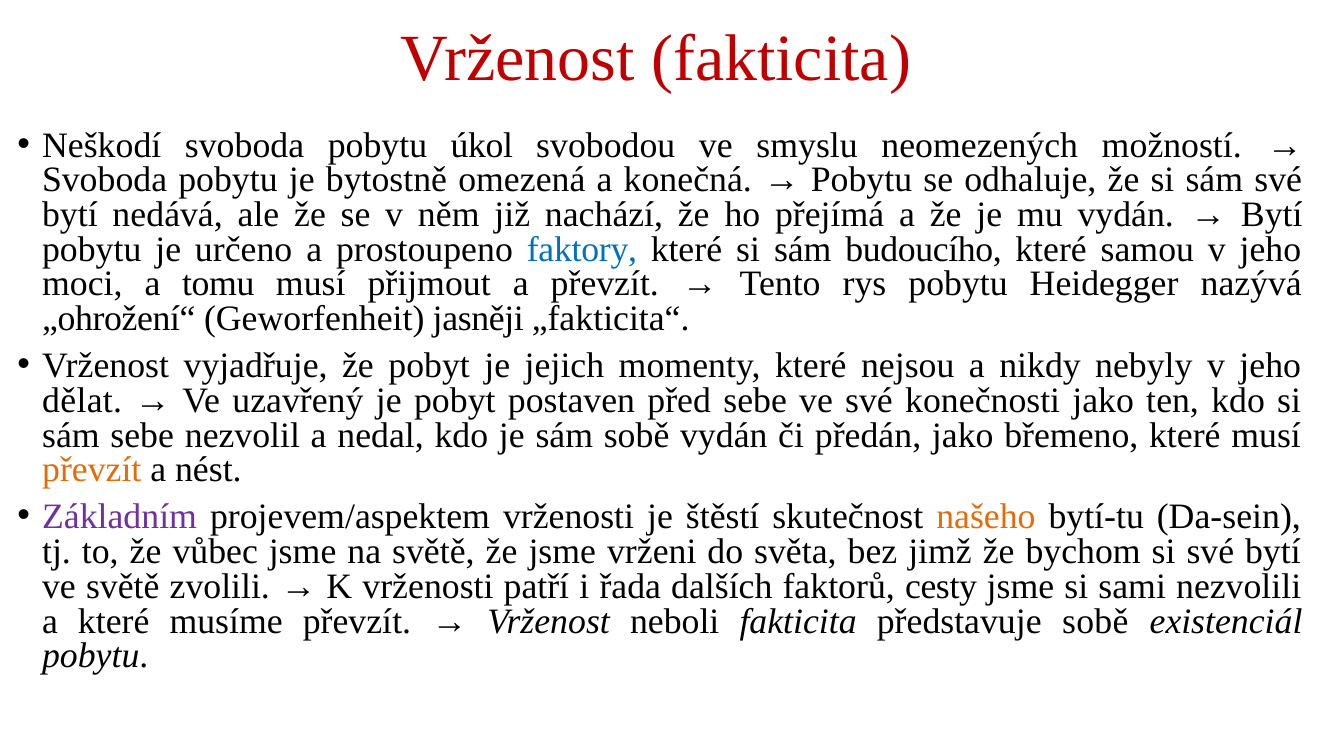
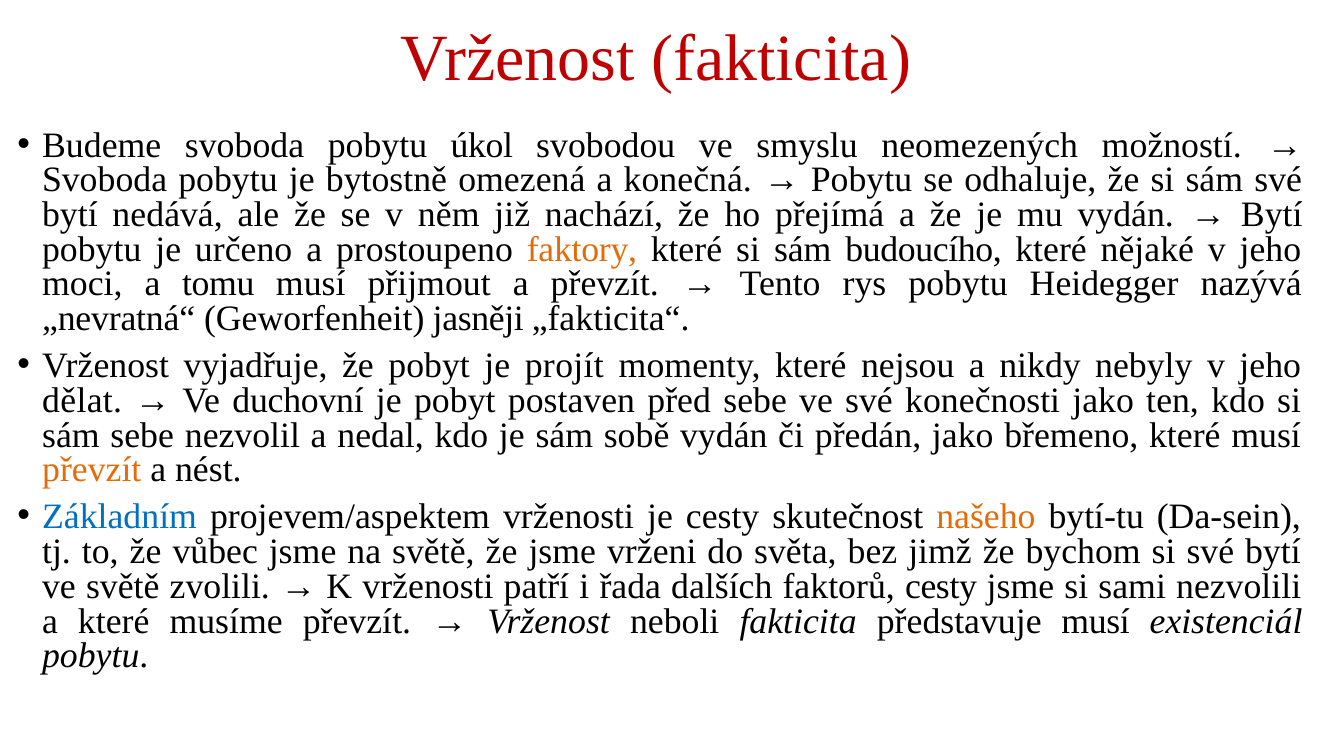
Neškodí: Neškodí -> Budeme
faktory colour: blue -> orange
samou: samou -> nějaké
„ohrožení“: „ohrožení“ -> „nevratná“
jejich: jejich -> projít
uzavřený: uzavřený -> duchovní
Základním colour: purple -> blue
je štěstí: štěstí -> cesty
představuje sobě: sobě -> musí
